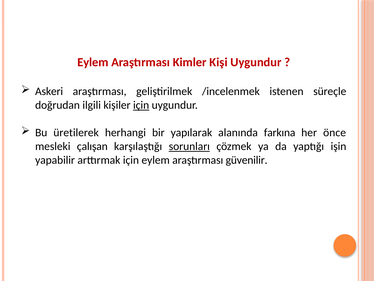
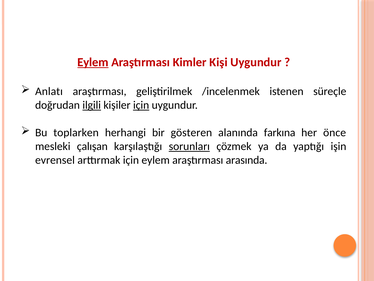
Eylem at (93, 62) underline: none -> present
Askeri: Askeri -> Anlatı
ilgili underline: none -> present
üretilerek: üretilerek -> toplarken
yapılarak: yapılarak -> gösteren
yapabilir: yapabilir -> evrensel
güvenilir: güvenilir -> arasında
